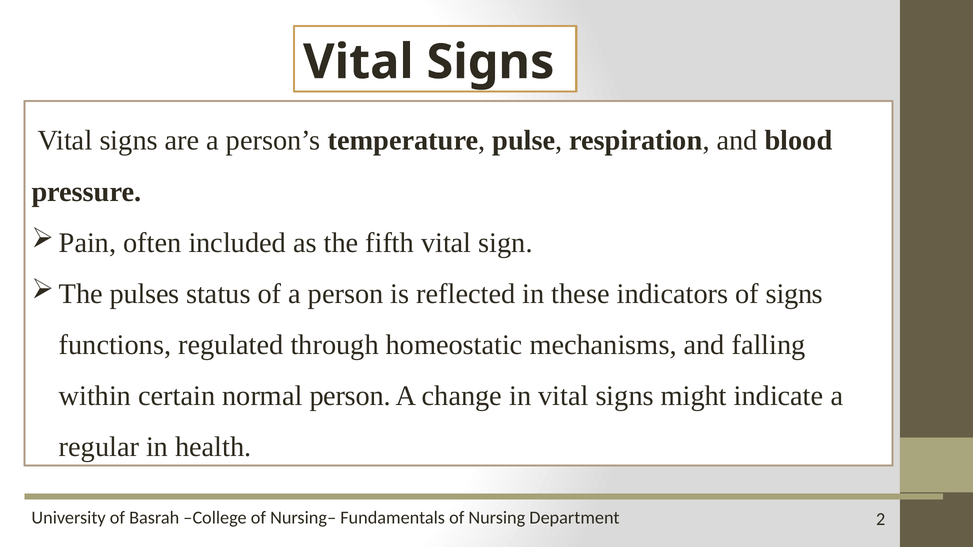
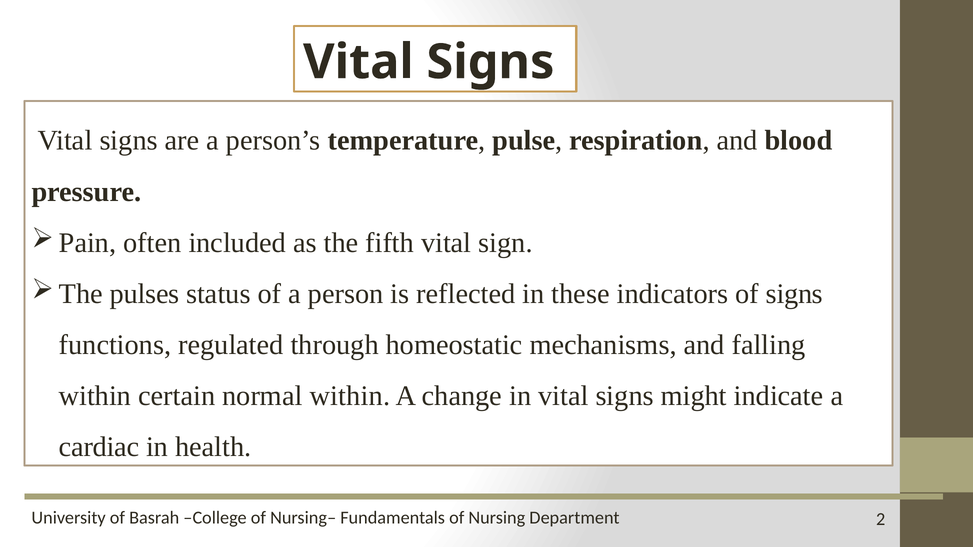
normal person: person -> within
regular: regular -> cardiac
